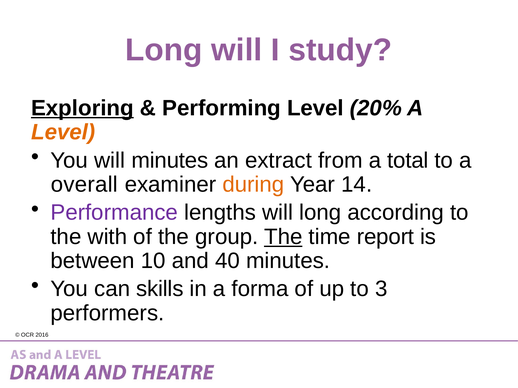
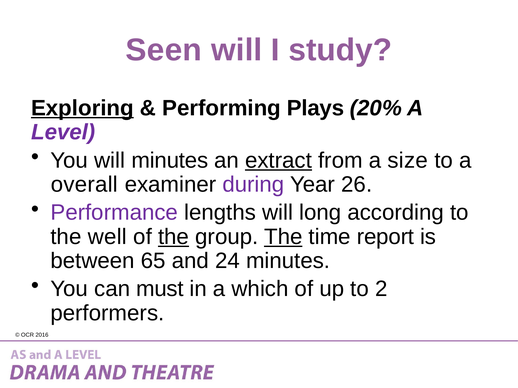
Long at (164, 50): Long -> Seen
Performing Level: Level -> Plays
Level at (63, 132) colour: orange -> purple
extract underline: none -> present
total: total -> size
during colour: orange -> purple
14: 14 -> 26
with: with -> well
the at (174, 237) underline: none -> present
10: 10 -> 65
40: 40 -> 24
skills: skills -> must
forma: forma -> which
3: 3 -> 2
